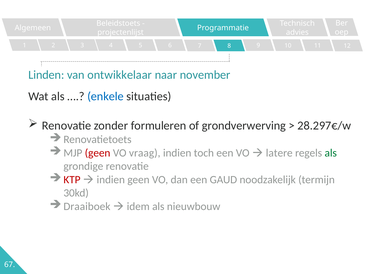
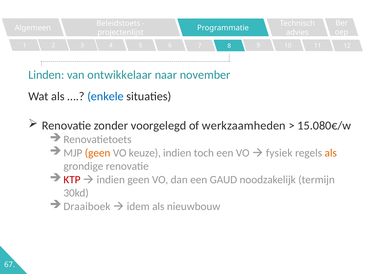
formuleren: formuleren -> voorgelegd
grondverwerving: grondverwerving -> werkzaamheden
28.297€/w: 28.297€/w -> 15.080€/w
geen at (98, 153) colour: red -> orange
vraag: vraag -> keuze
latere: latere -> fysiek
als at (331, 153) colour: green -> orange
